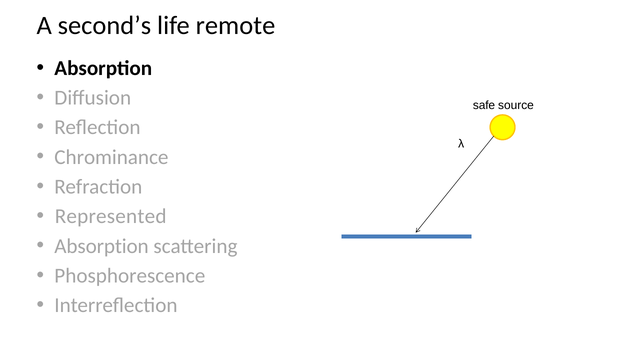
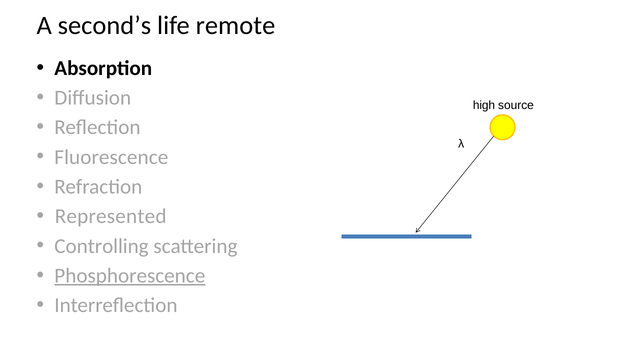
safe: safe -> high
Chrominance: Chrominance -> Fluorescence
Absorption at (102, 246): Absorption -> Controlling
Phosphorescence underline: none -> present
